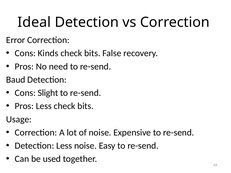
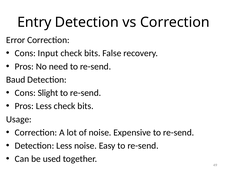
Ideal: Ideal -> Entry
Kinds: Kinds -> Input
